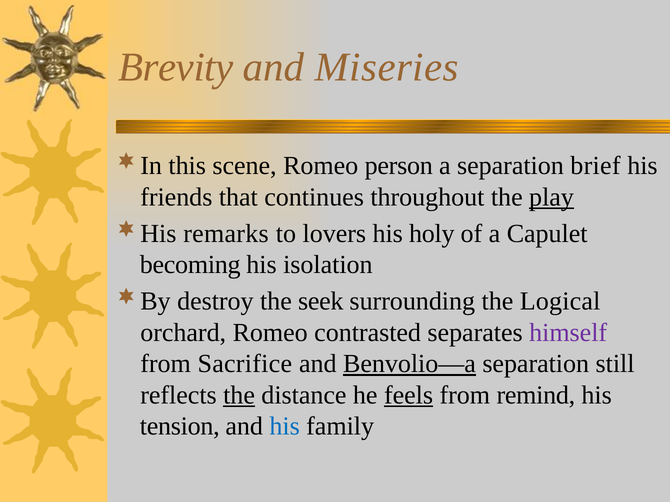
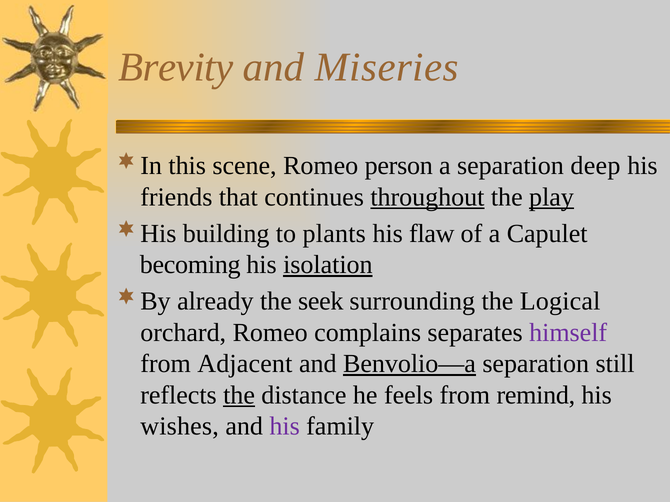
brief: brief -> deep
throughout underline: none -> present
remarks: remarks -> building
lovers: lovers -> plants
holy: holy -> flaw
isolation underline: none -> present
destroy: destroy -> already
contrasted: contrasted -> complains
Sacrifice: Sacrifice -> Adjacent
feels underline: present -> none
tension: tension -> wishes
his at (285, 427) colour: blue -> purple
